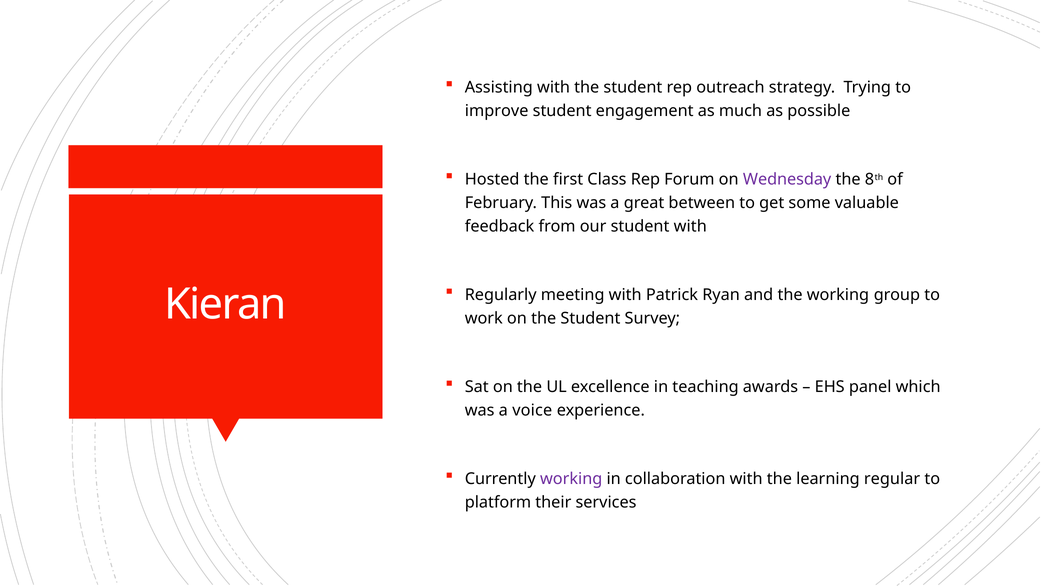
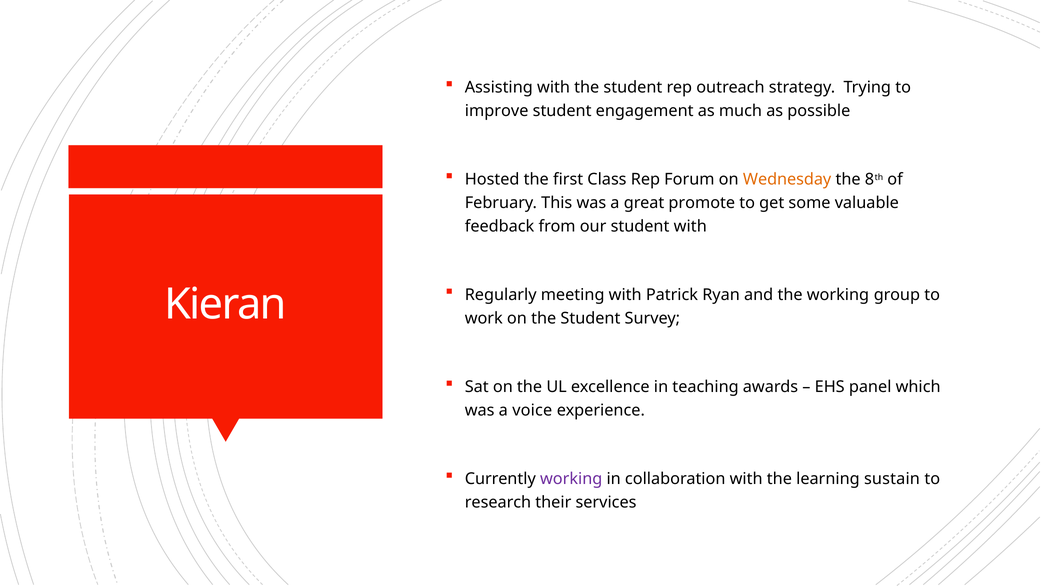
Wednesday colour: purple -> orange
between: between -> promote
regular: regular -> sustain
platform: platform -> research
